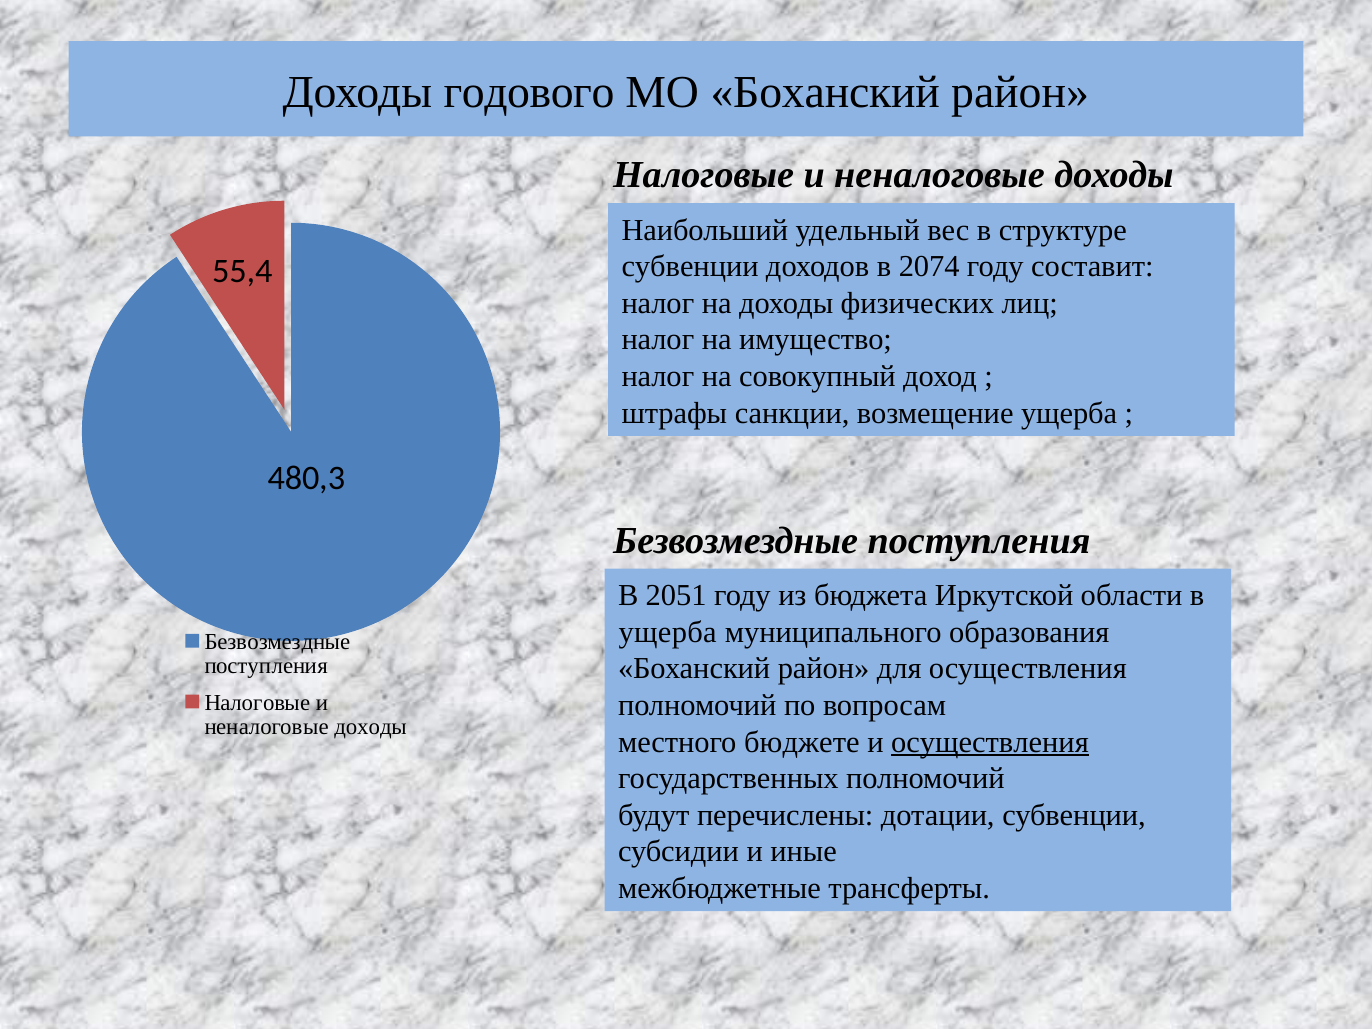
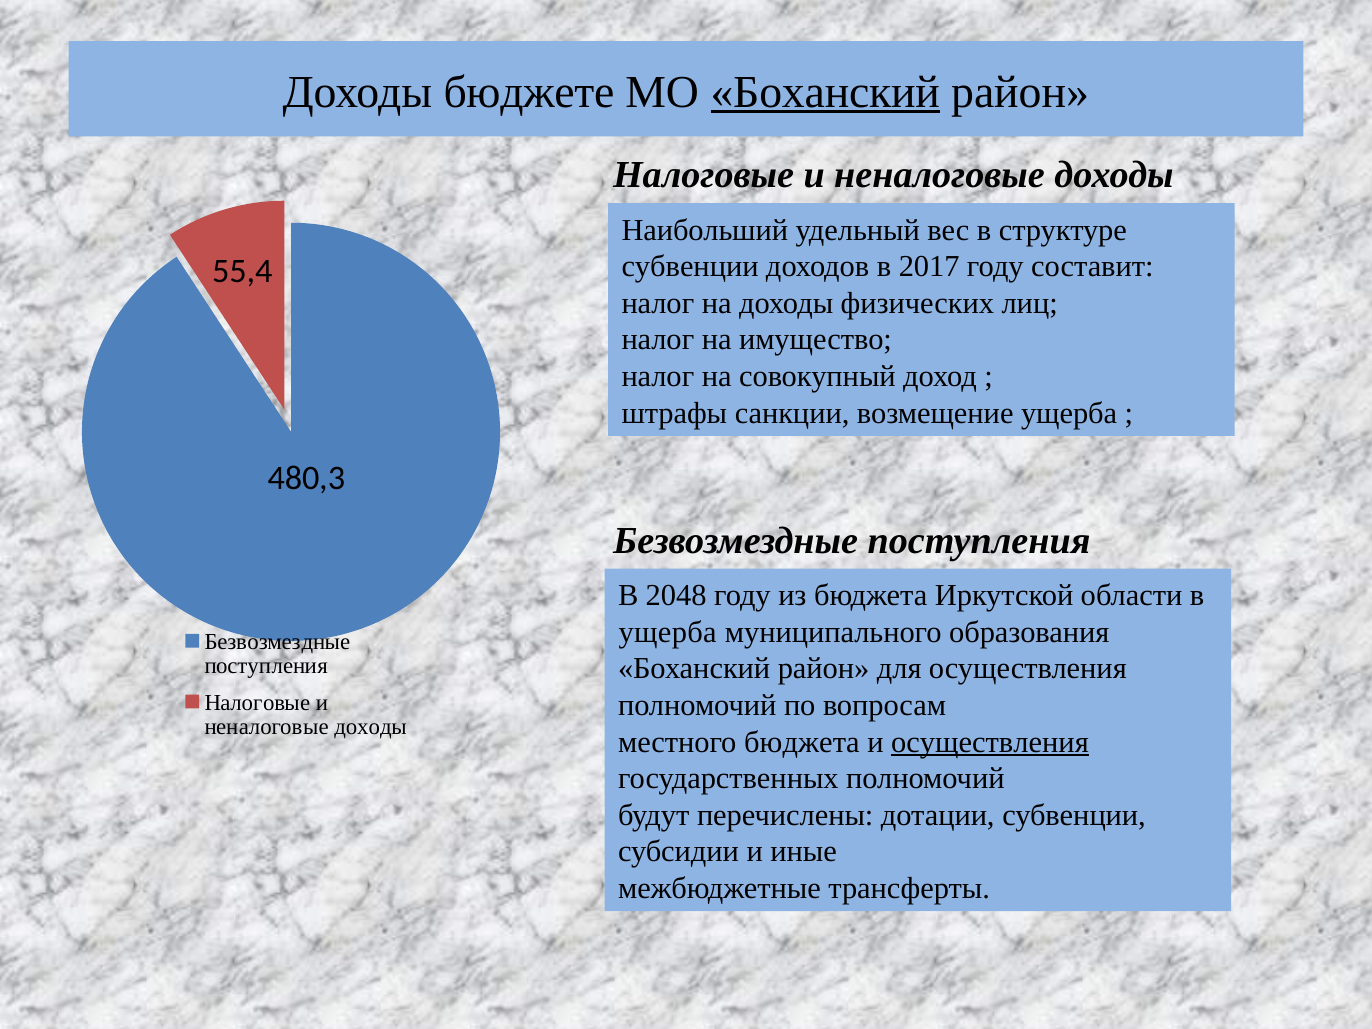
годового: годового -> бюджете
Боханский at (825, 92) underline: none -> present
2074: 2074 -> 2017
2051: 2051 -> 2048
местного бюджете: бюджете -> бюджета
